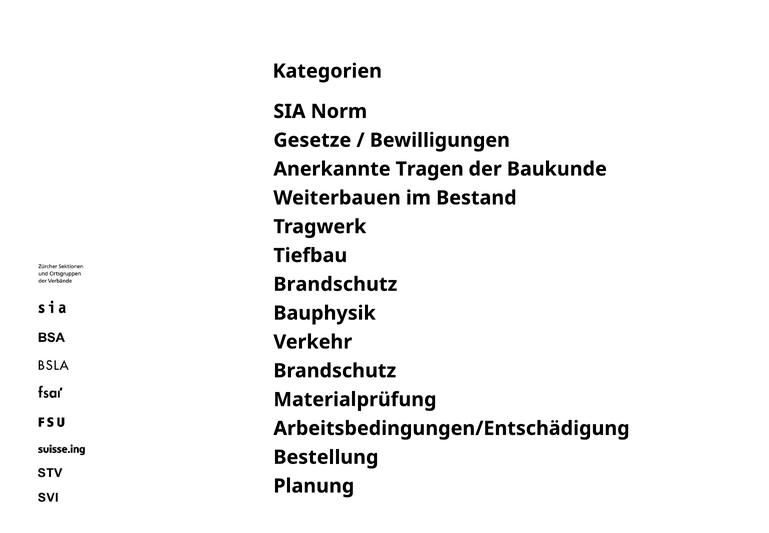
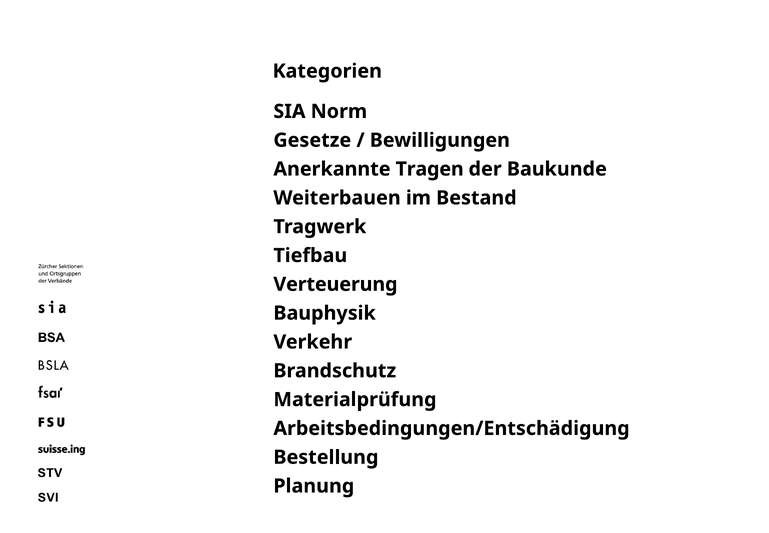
Brandschutz at (335, 284): Brandschutz -> Verteuerung
